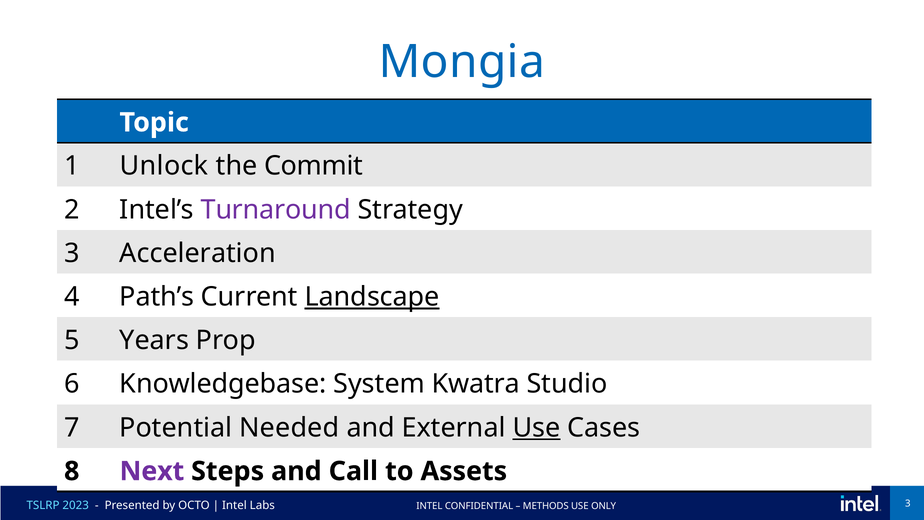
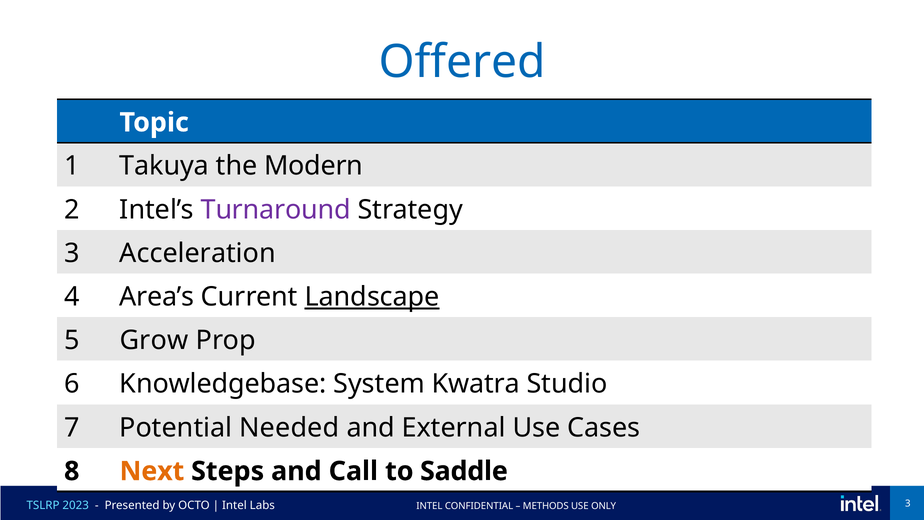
Mongia: Mongia -> Offered
Unlock: Unlock -> Takuya
Commit: Commit -> Modern
Path’s: Path’s -> Area’s
Years: Years -> Grow
Use at (537, 427) underline: present -> none
Next colour: purple -> orange
Assets: Assets -> Saddle
